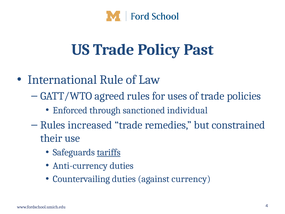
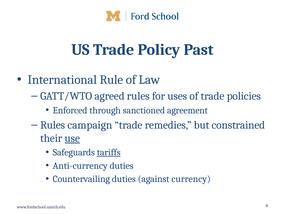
individual: individual -> agreement
increased: increased -> campaign
use underline: none -> present
